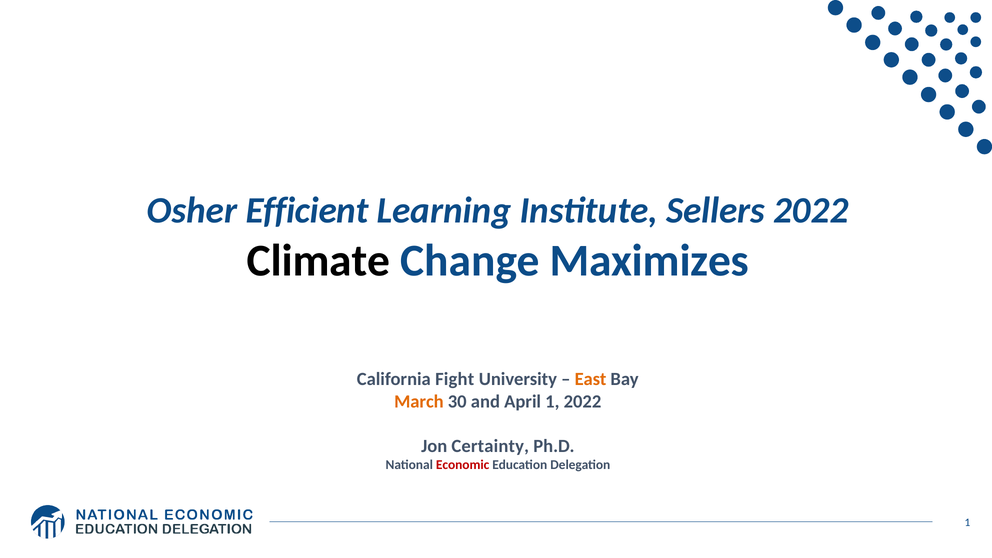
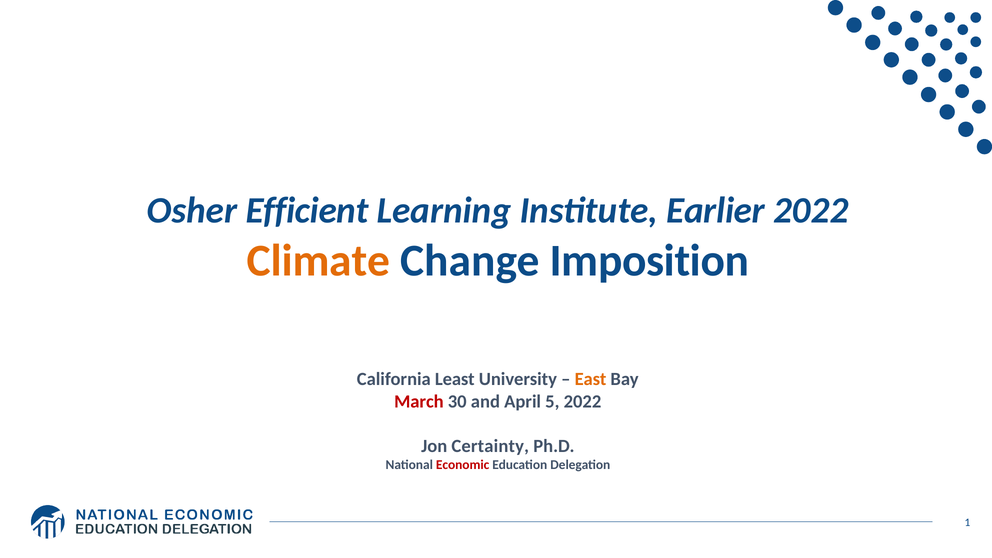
Sellers: Sellers -> Earlier
Climate colour: black -> orange
Maximizes: Maximizes -> Imposition
Fight: Fight -> Least
March colour: orange -> red
April 1: 1 -> 5
